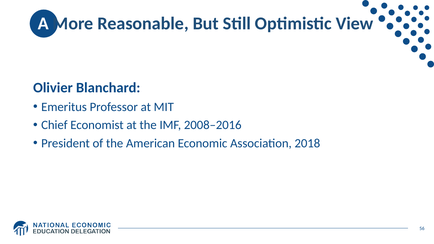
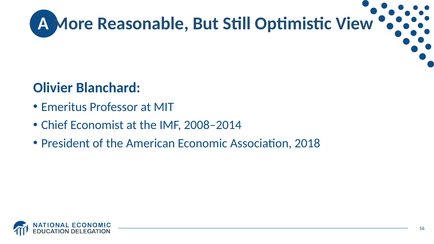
2008–2016: 2008–2016 -> 2008–2014
